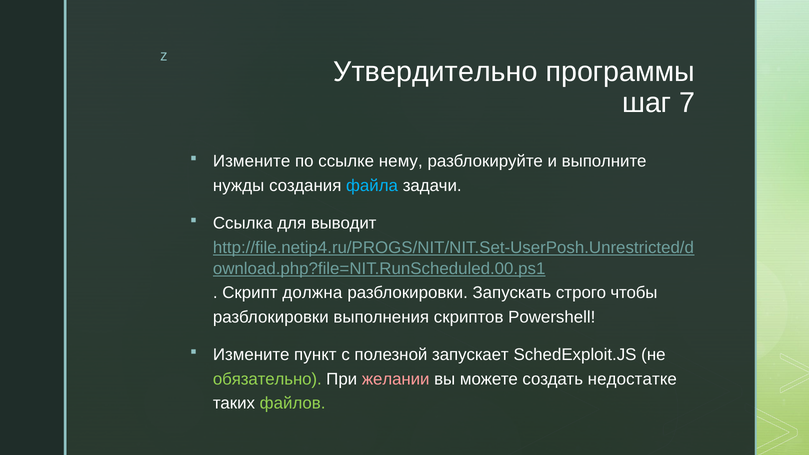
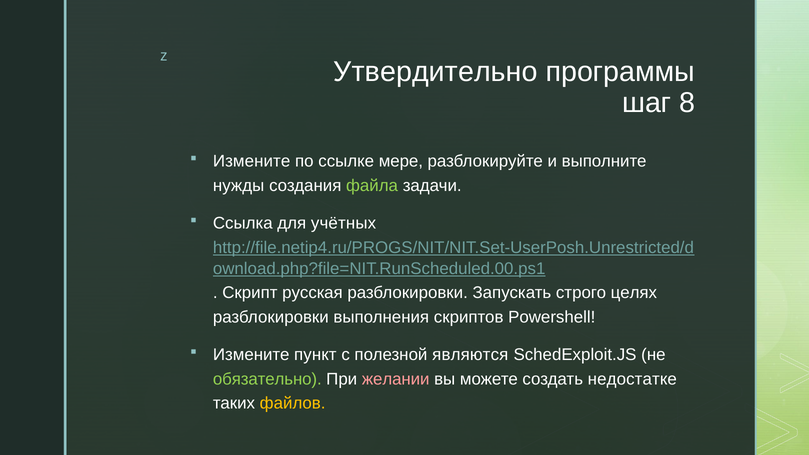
7: 7 -> 8
нему: нему -> мере
файла colour: light blue -> light green
выводит: выводит -> учётных
должна: должна -> русская
чтобы: чтобы -> целях
запускает: запускает -> являются
файлов colour: light green -> yellow
